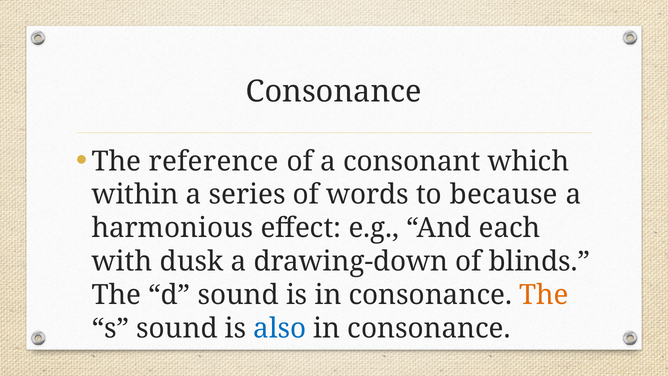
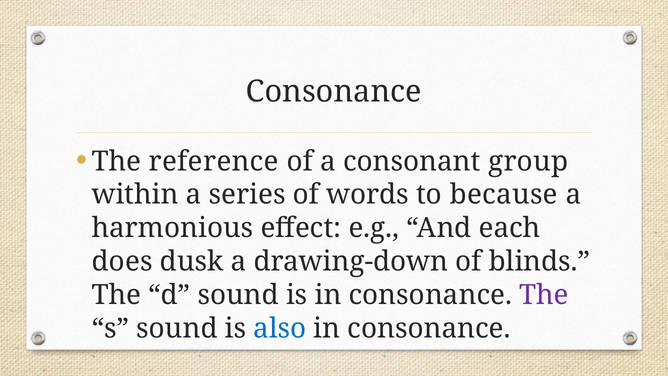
which: which -> group
with: with -> does
The at (544, 295) colour: orange -> purple
